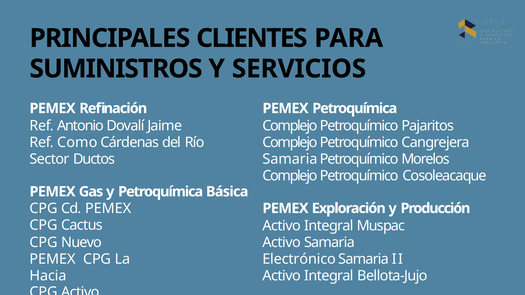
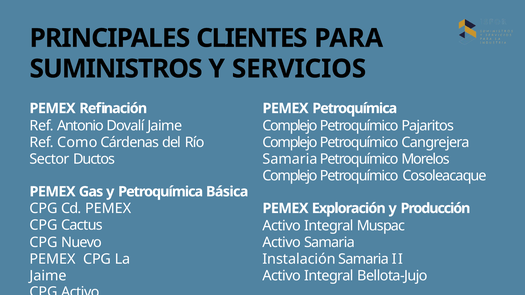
Electrónico: Electrónico -> Instalación
Hacia at (48, 276): Hacia -> Jaime
